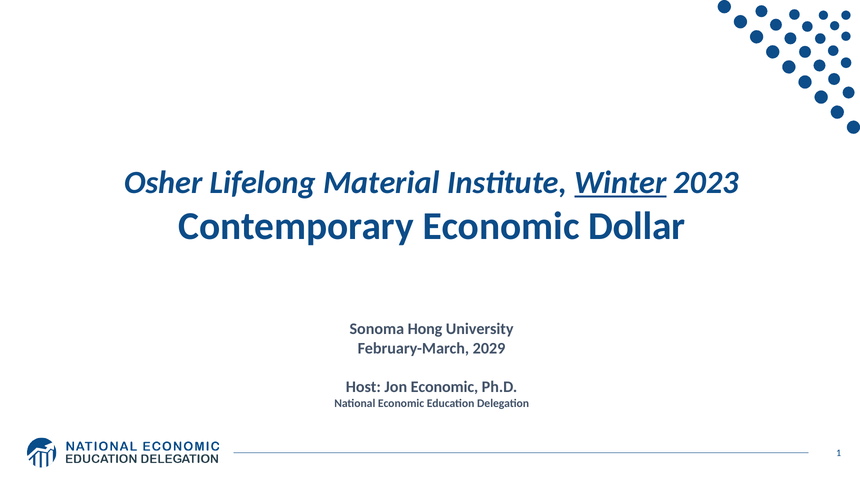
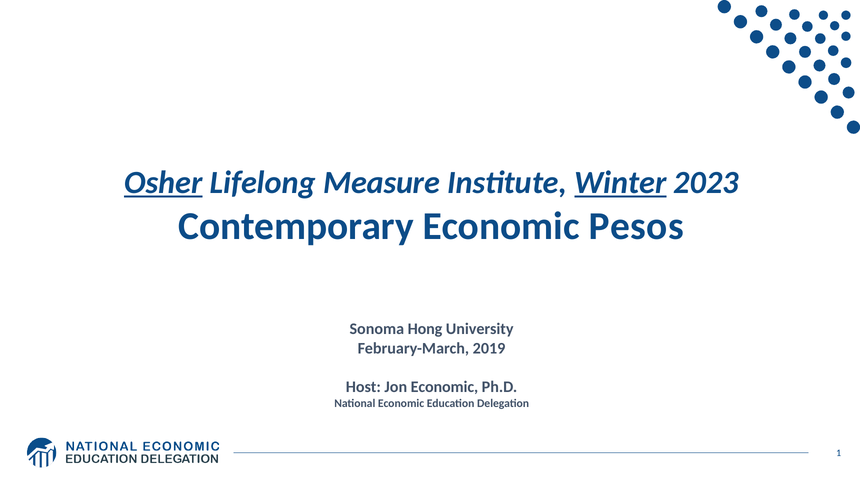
Osher underline: none -> present
Material: Material -> Measure
Dollar: Dollar -> Pesos
2029: 2029 -> 2019
